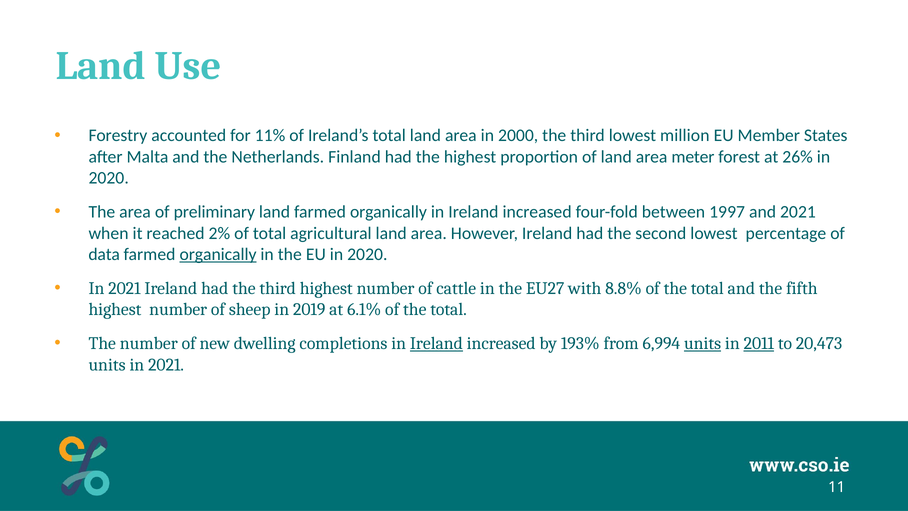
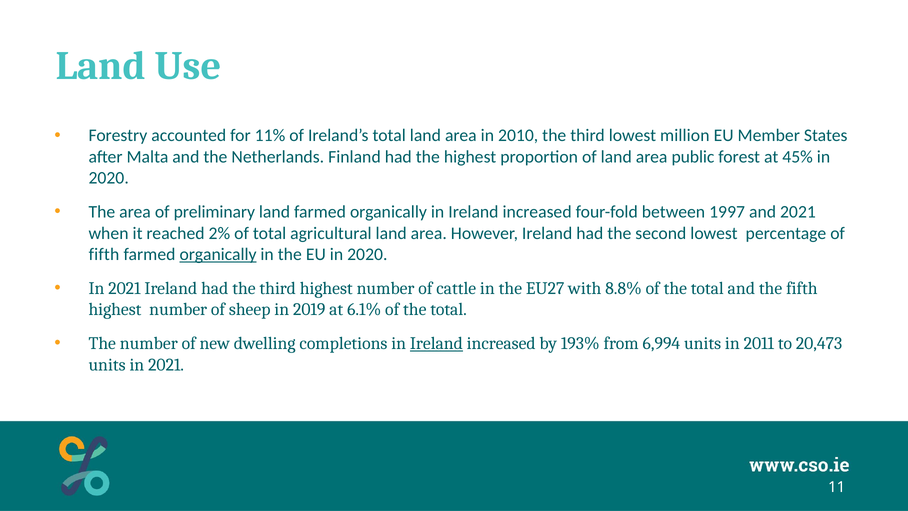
2000: 2000 -> 2010
meter: meter -> public
26%: 26% -> 45%
data at (104, 254): data -> fifth
units at (703, 343) underline: present -> none
2011 underline: present -> none
